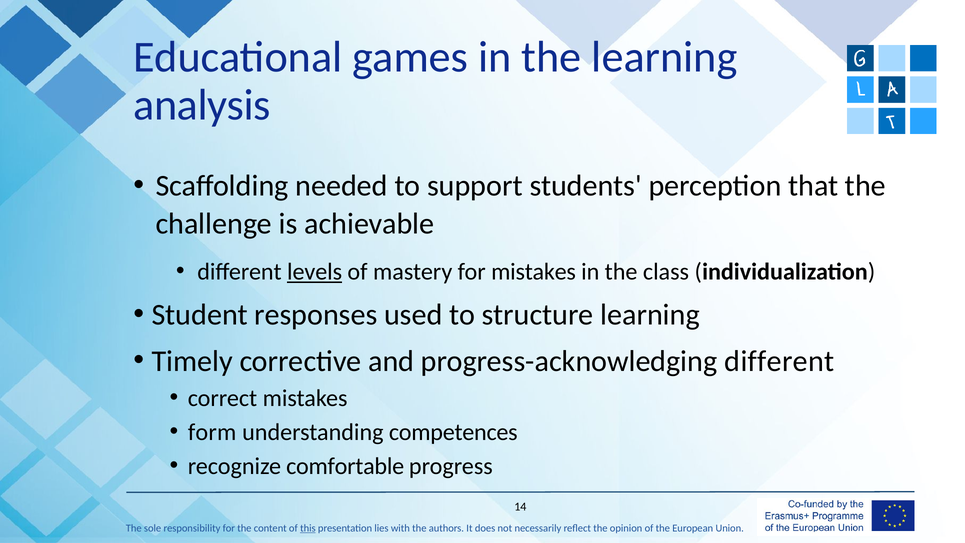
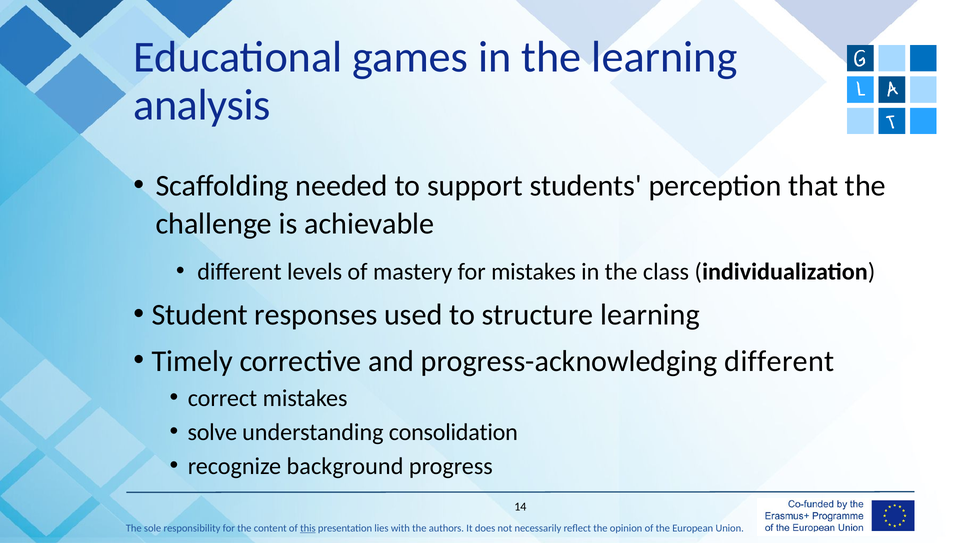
levels underline: present -> none
form: form -> solve
competences: competences -> consolidation
comfortable: comfortable -> background
